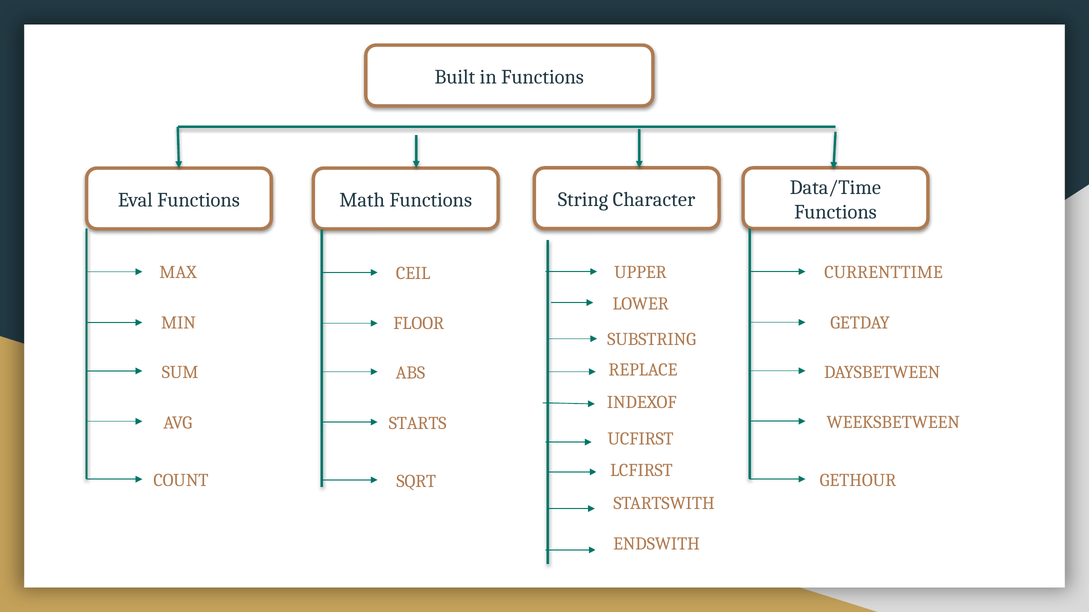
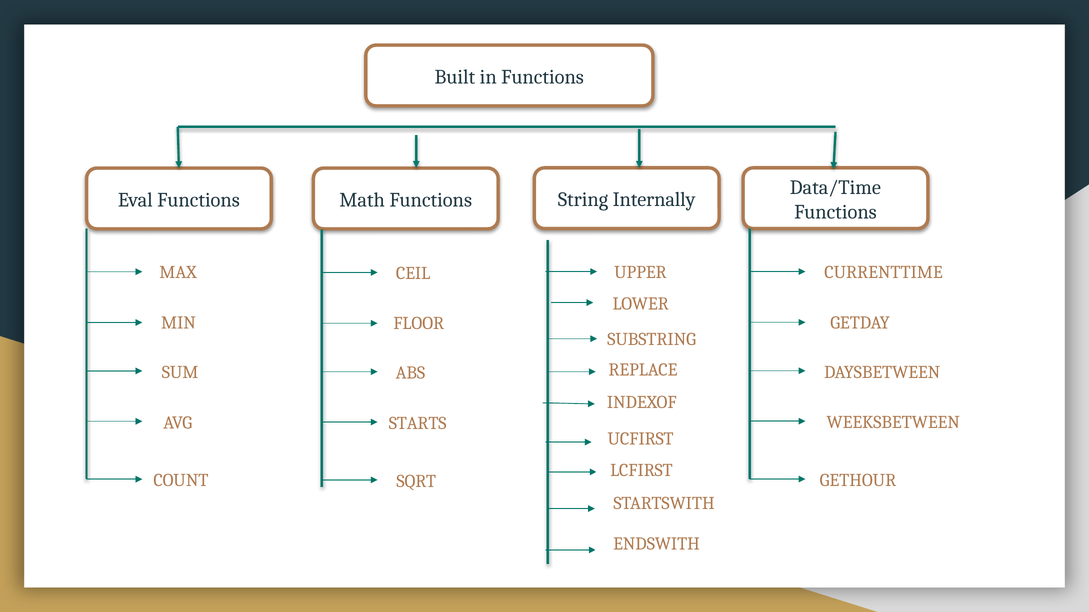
Character: Character -> Internally
